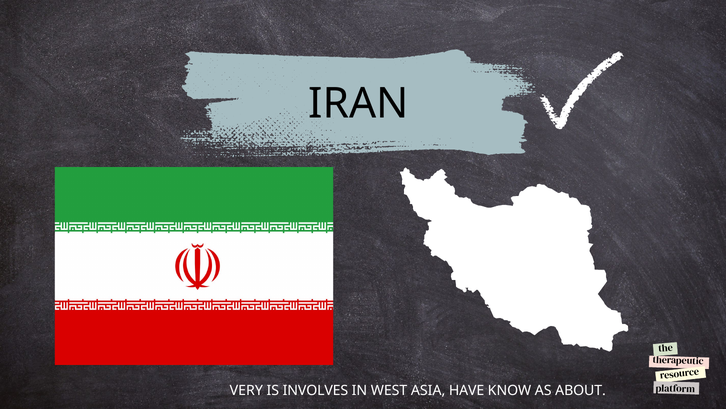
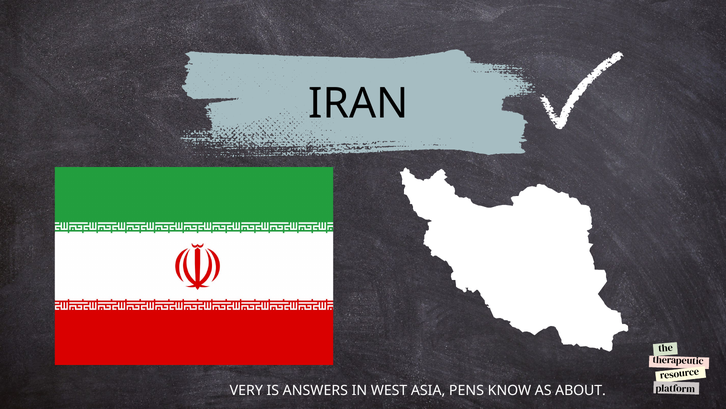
INVOLVES: INVOLVES -> ANSWERS
HAVE: HAVE -> PENS
